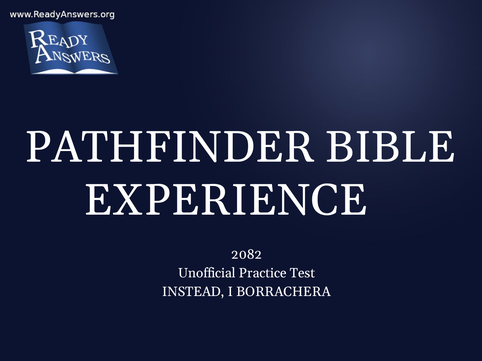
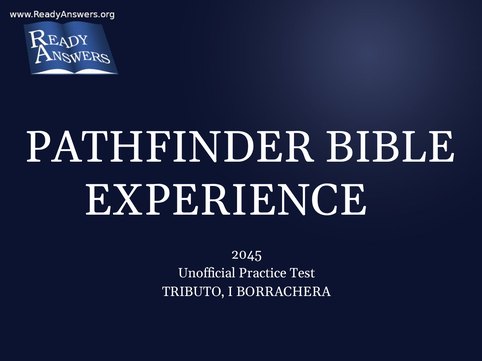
2082: 2082 -> 2045
INSTEAD: INSTEAD -> TRIBUTO
